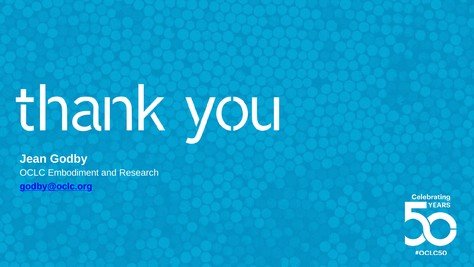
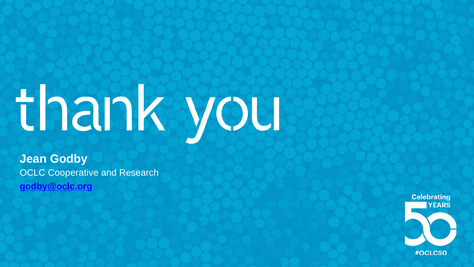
Embodiment: Embodiment -> Cooperative
